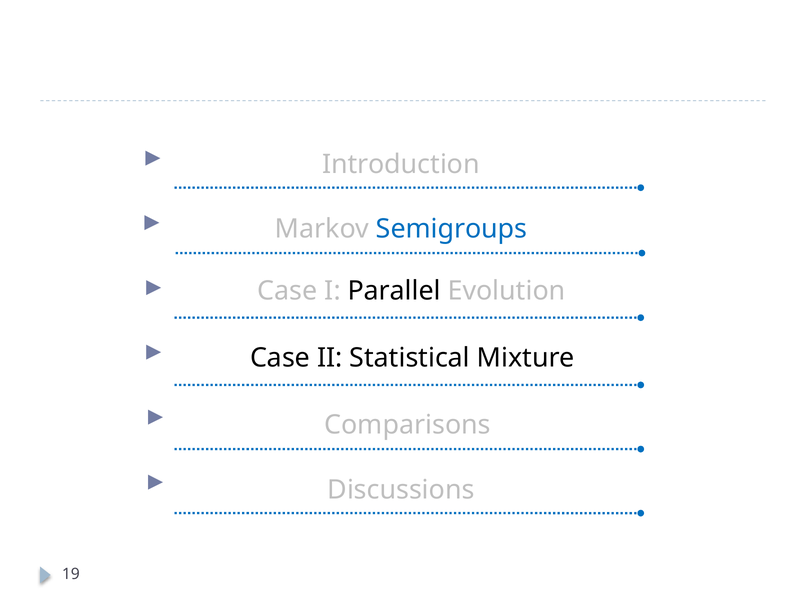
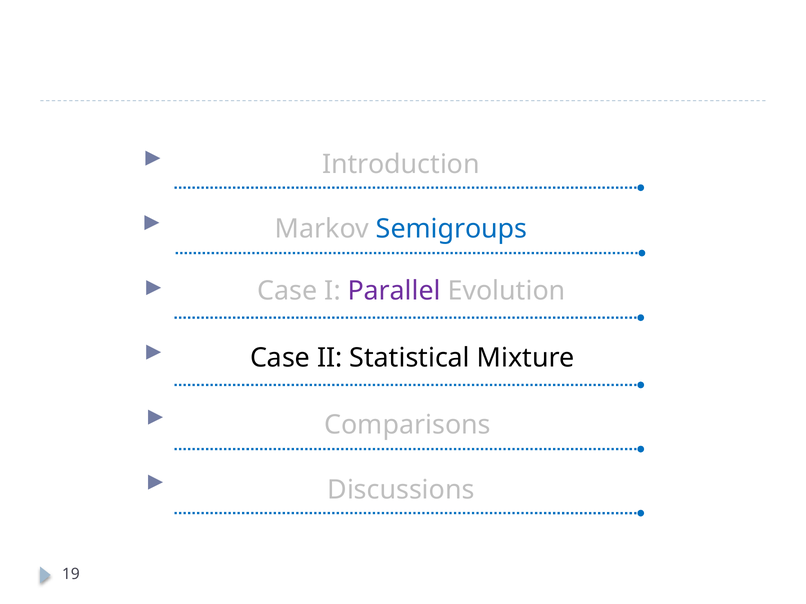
Parallel colour: black -> purple
